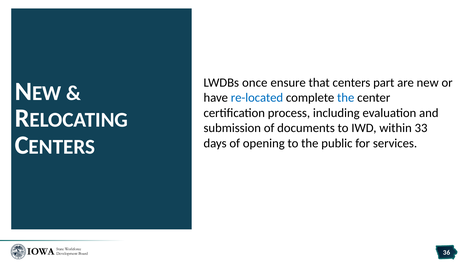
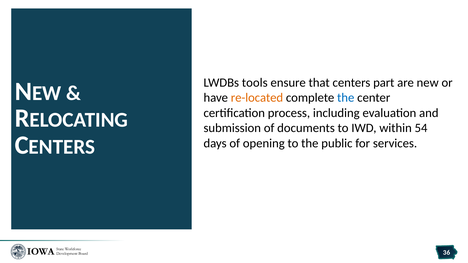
once: once -> tools
re-located colour: blue -> orange
33: 33 -> 54
